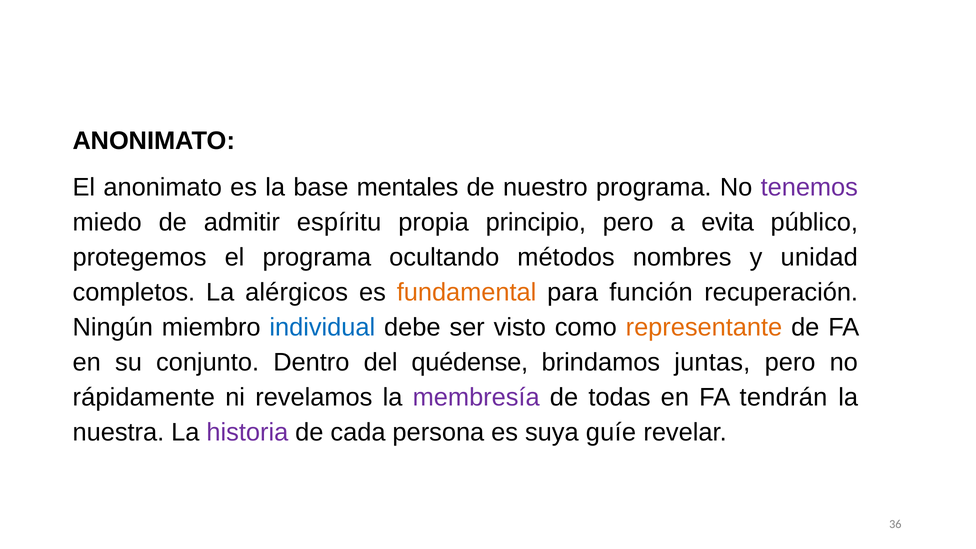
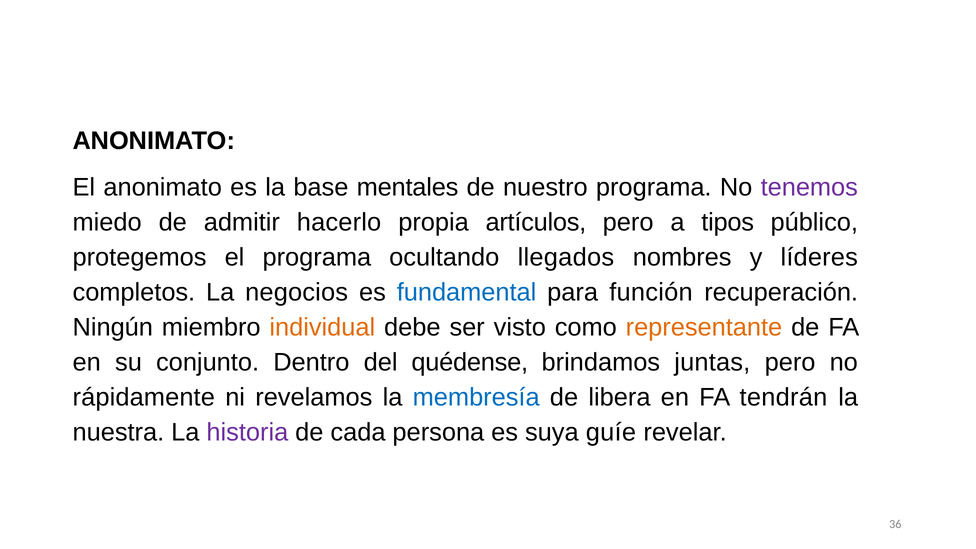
espíritu: espíritu -> hacerlo
principio: principio -> artículos
evita: evita -> tipos
métodos: métodos -> llegados
unidad: unidad -> líderes
alérgicos: alérgicos -> negocios
fundamental colour: orange -> blue
individual colour: blue -> orange
membresía colour: purple -> blue
todas: todas -> libera
